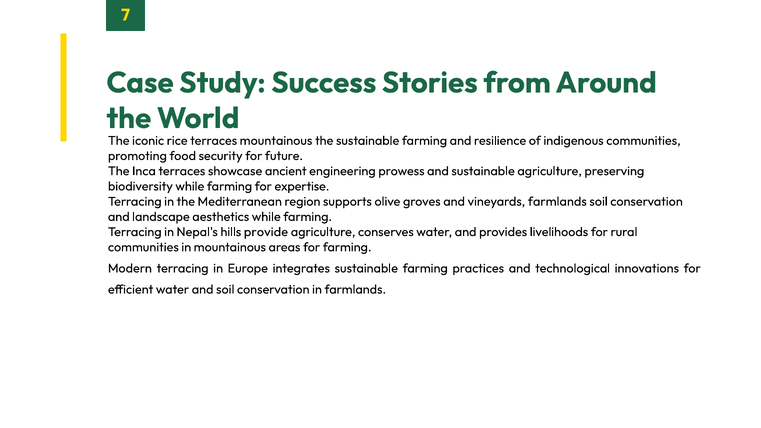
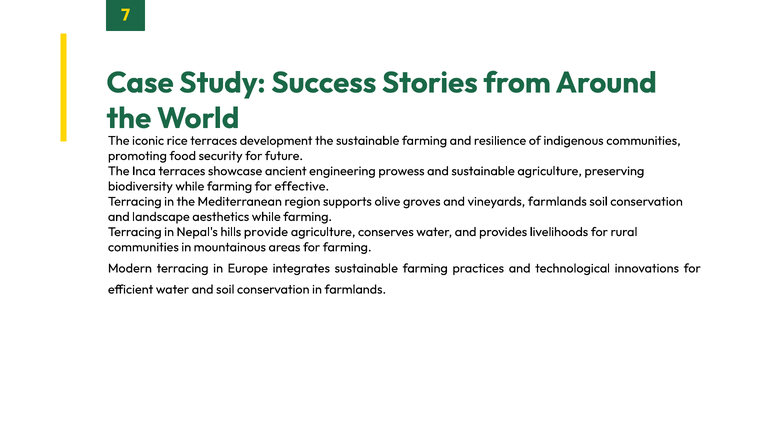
terraces mountainous: mountainous -> development
expertise: expertise -> effective
